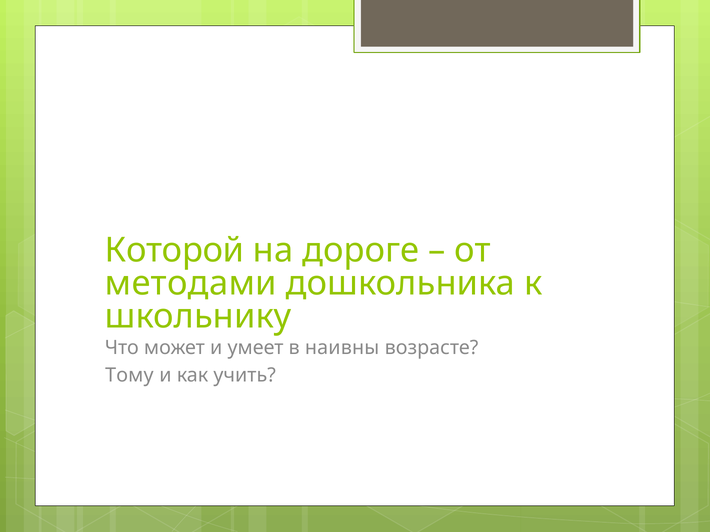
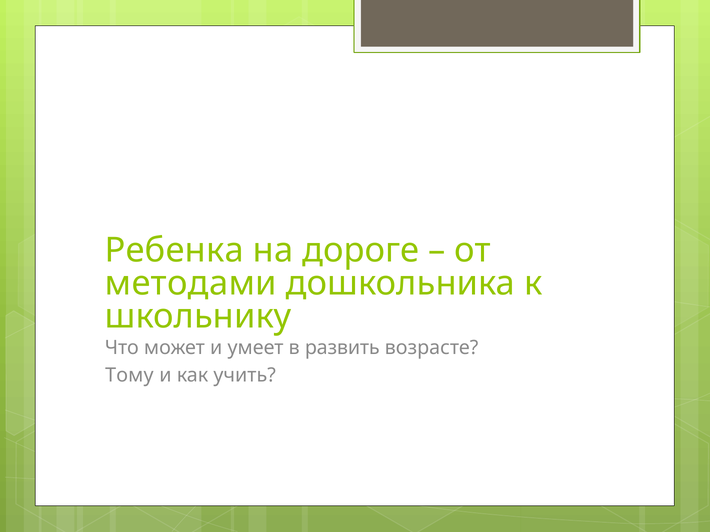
Которой: Которой -> Ребенка
наивны: наивны -> развить
